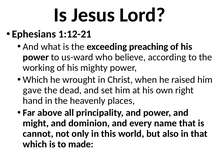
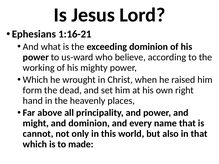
1:12-21: 1:12-21 -> 1:16-21
exceeding preaching: preaching -> dominion
gave: gave -> form
